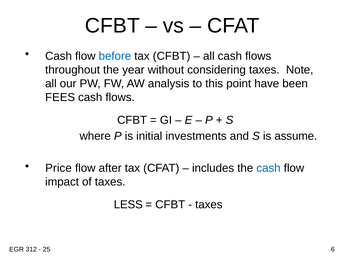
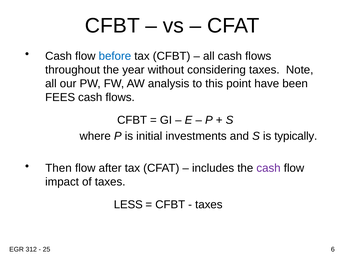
assume: assume -> typically
Price: Price -> Then
cash at (269, 168) colour: blue -> purple
